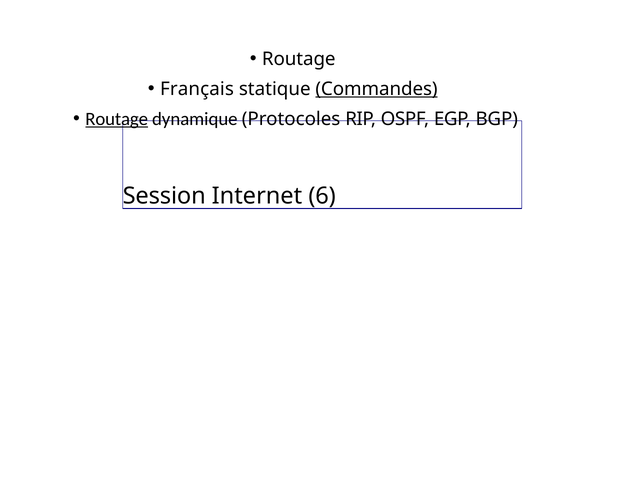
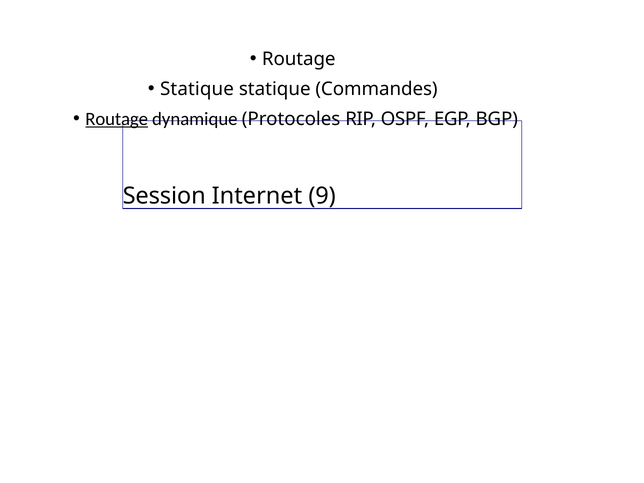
Français at (197, 89): Français -> Statique
Commandes underline: present -> none
6: 6 -> 9
